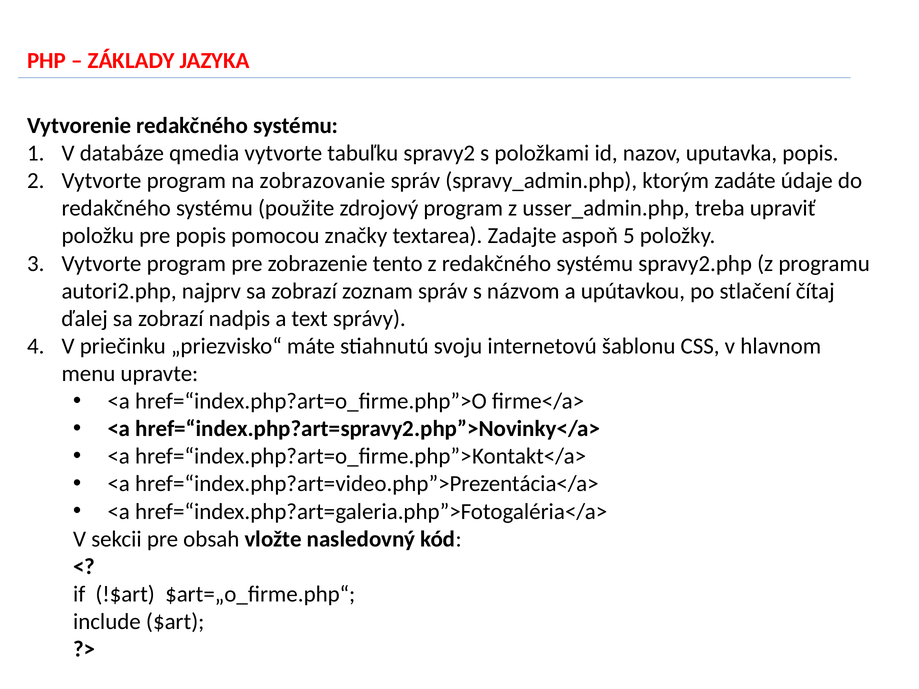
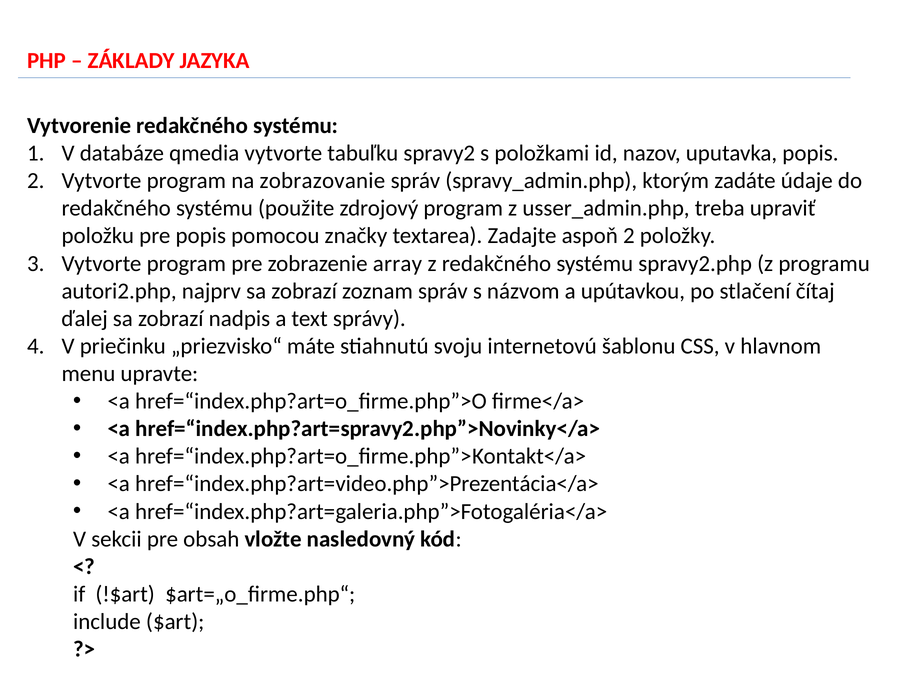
aspoň 5: 5 -> 2
tento: tento -> array
